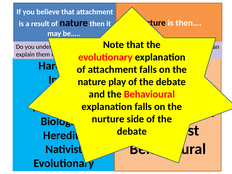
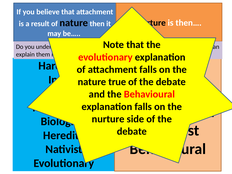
play: play -> true
